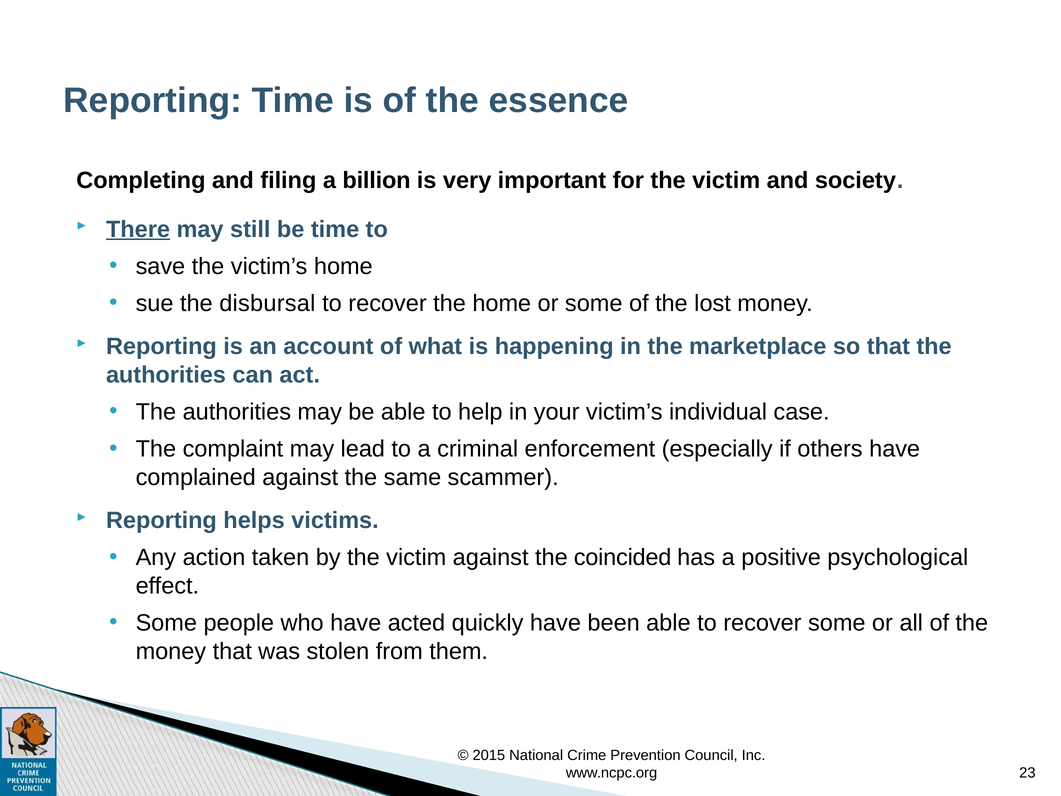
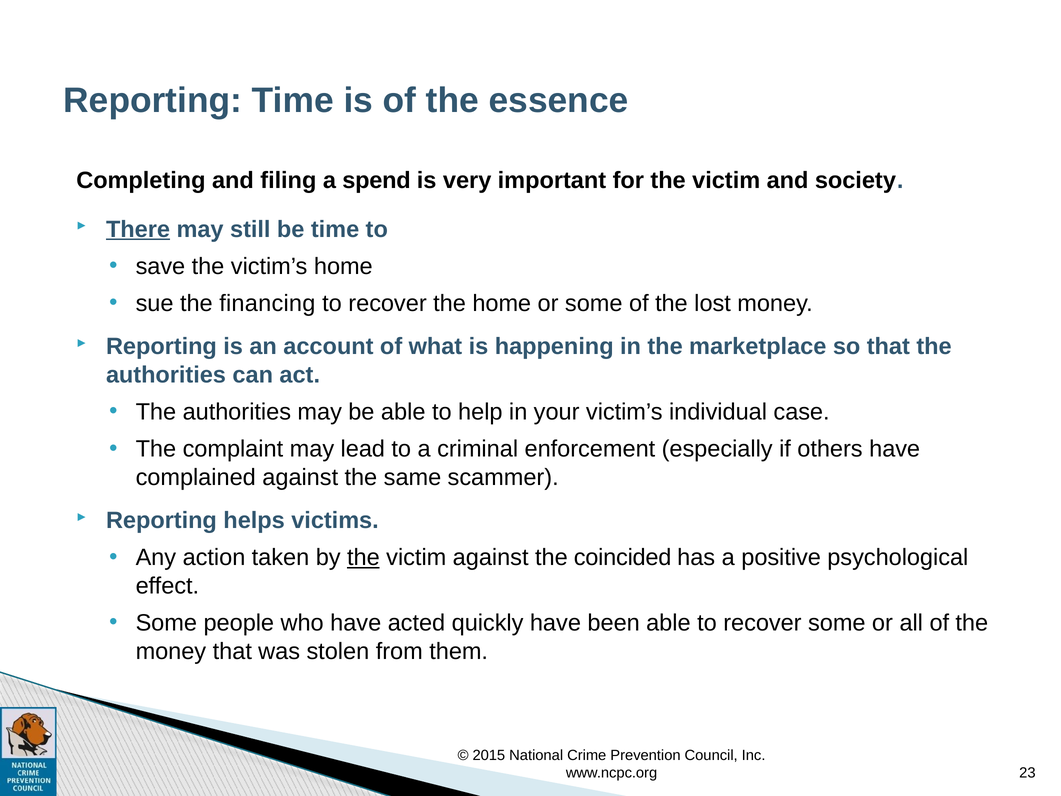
billion: billion -> spend
disbursal: disbursal -> financing
the at (363, 557) underline: none -> present
